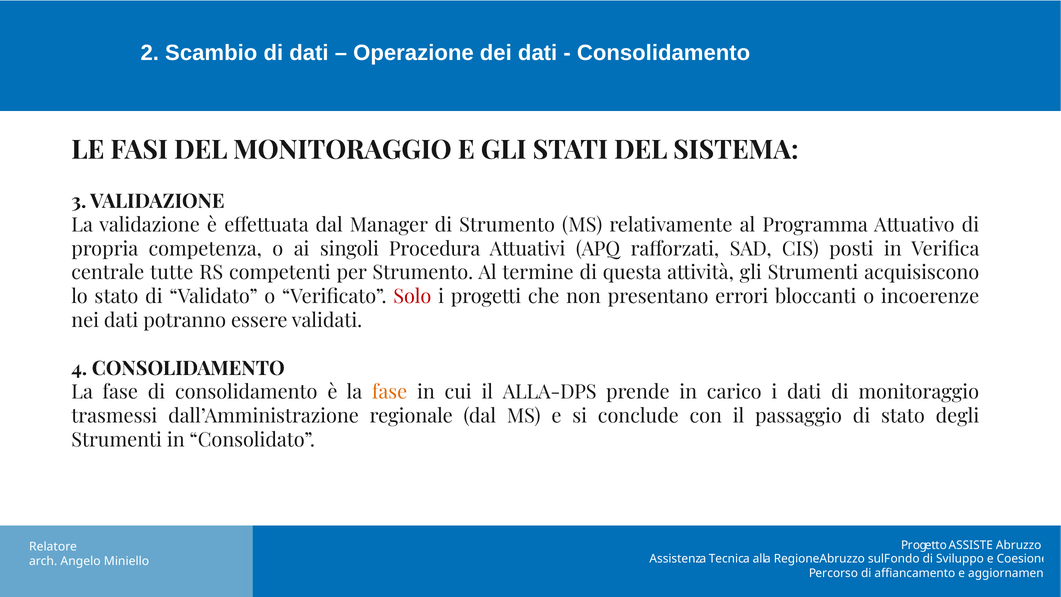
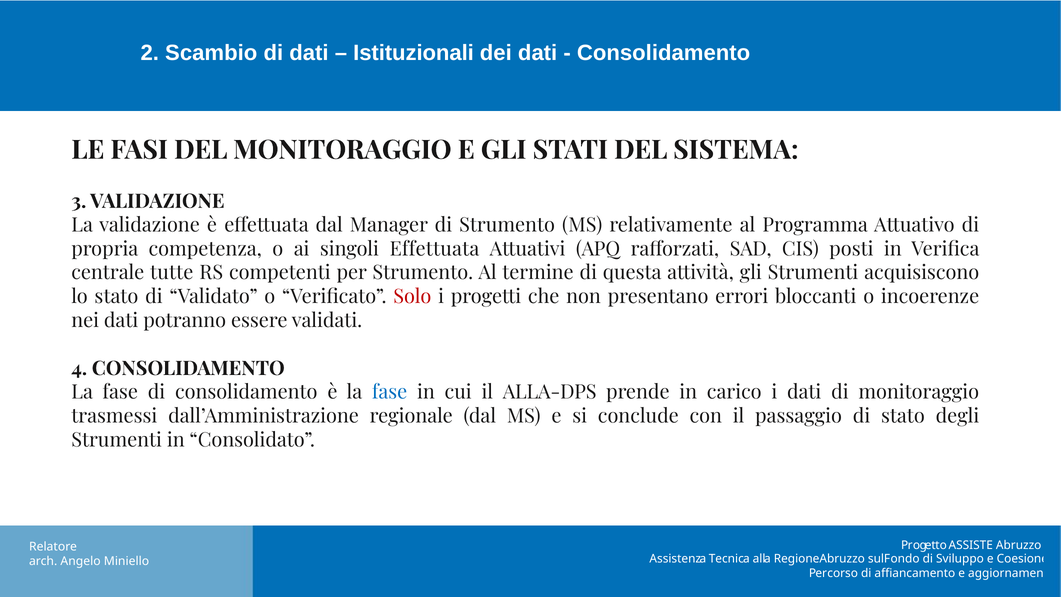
Operazione: Operazione -> Istituzionali
singoli Procedura: Procedura -> Effettuata
fase at (390, 392) colour: orange -> blue
